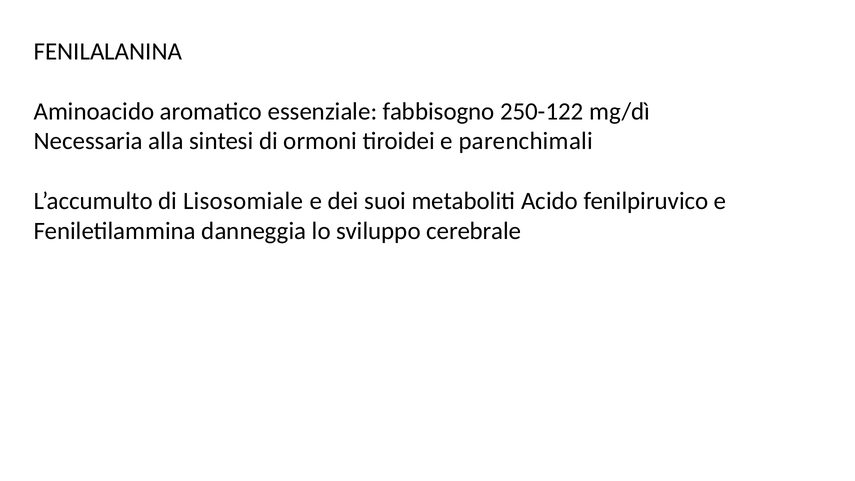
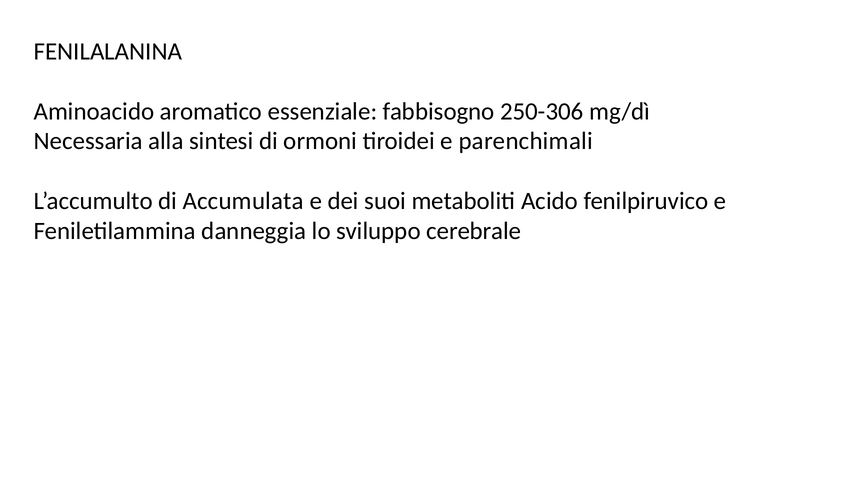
250-122: 250-122 -> 250-306
Lisosomiale: Lisosomiale -> Accumulata
